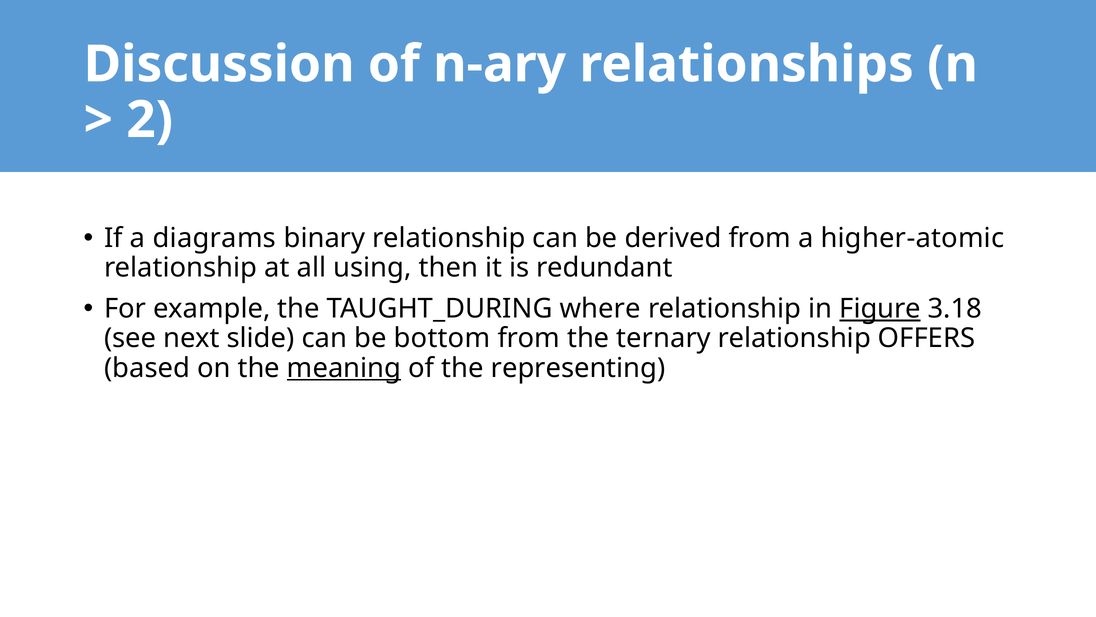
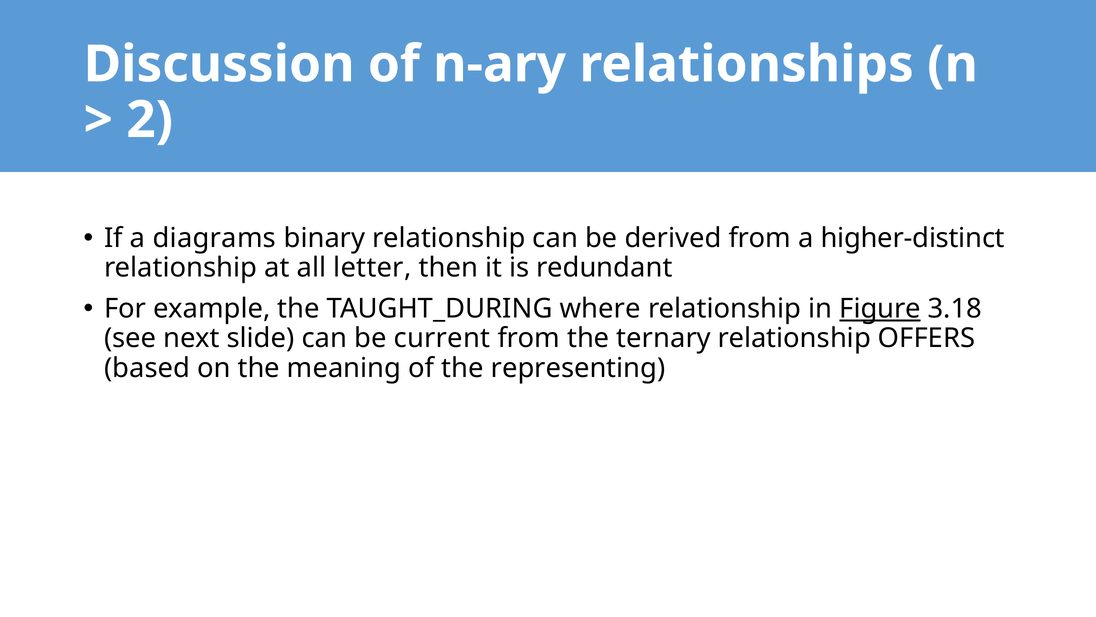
higher-atomic: higher-atomic -> higher-distinct
using: using -> letter
bottom: bottom -> current
meaning underline: present -> none
